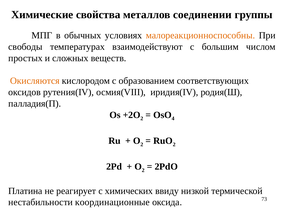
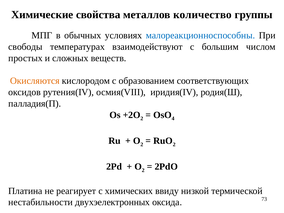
соединении: соединении -> количество
малореакционноспособны colour: orange -> blue
координационные: координационные -> двухэелектронных
